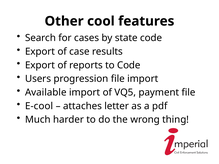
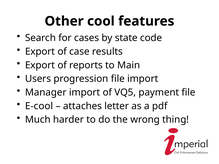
to Code: Code -> Main
Available: Available -> Manager
